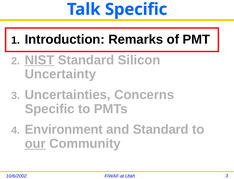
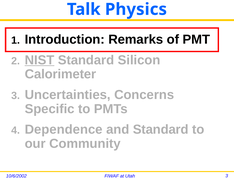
Talk Specific: Specific -> Physics
Uncertainty: Uncertainty -> Calorimeter
Environment: Environment -> Dependence
our underline: present -> none
